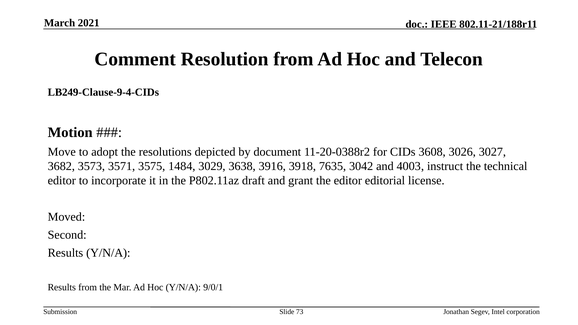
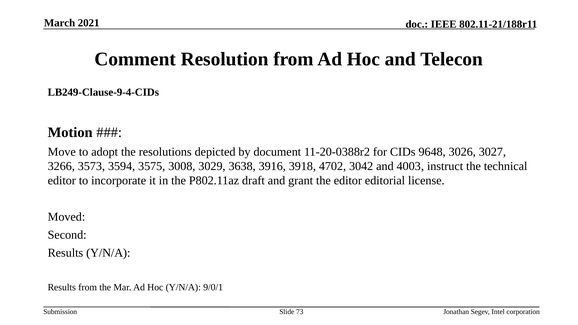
3608: 3608 -> 9648
3682: 3682 -> 3266
3571: 3571 -> 3594
1484: 1484 -> 3008
7635: 7635 -> 4702
